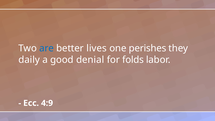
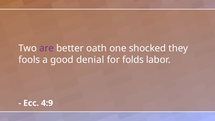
are colour: blue -> purple
lives: lives -> oath
perishes: perishes -> shocked
daily: daily -> fools
